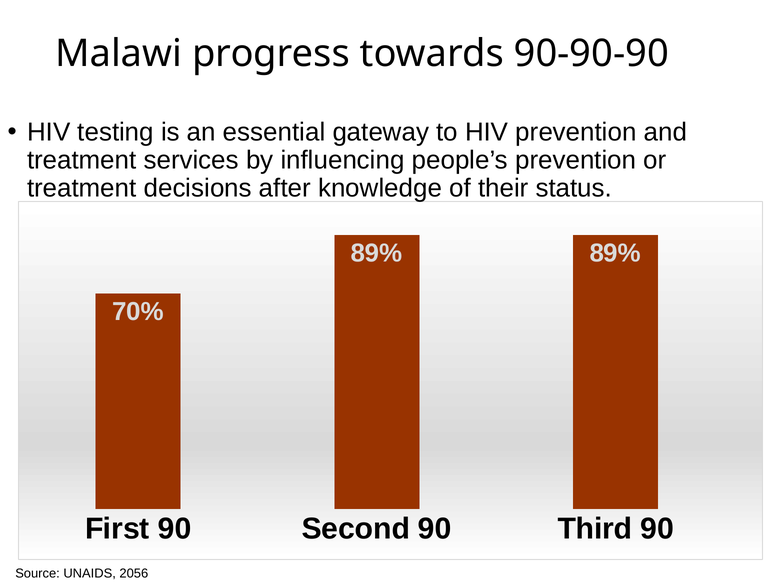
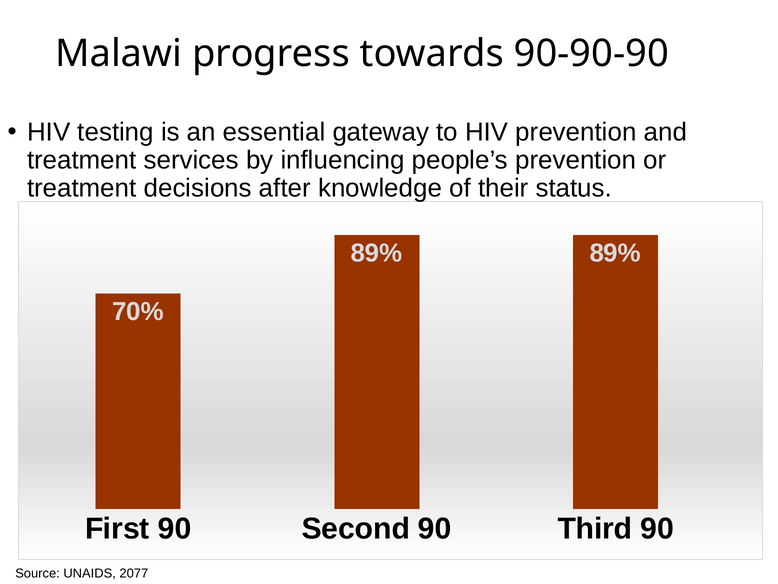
2056: 2056 -> 2077
